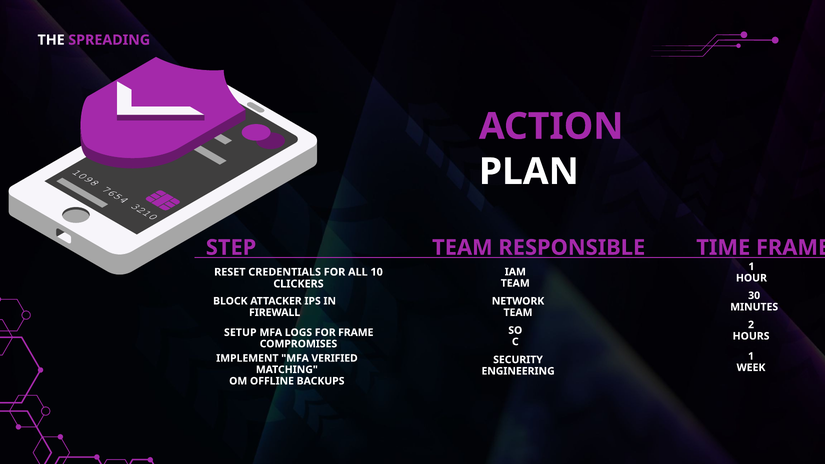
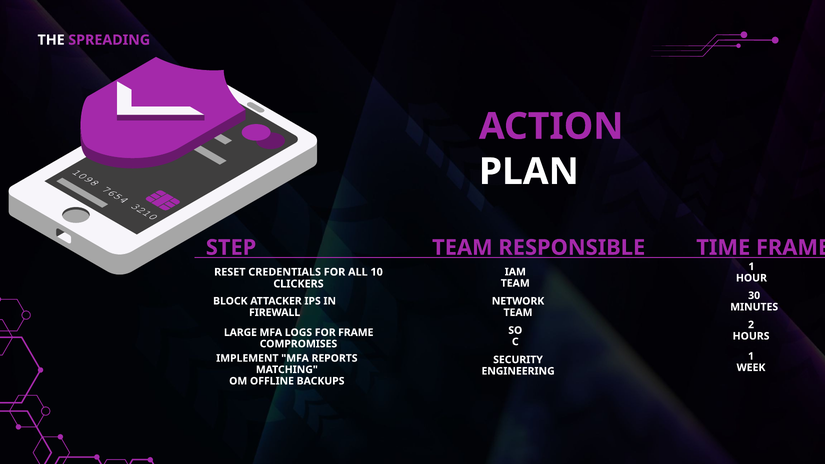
SETUP: SETUP -> LARGE
VERIFIED: VERIFIED -> REPORTS
